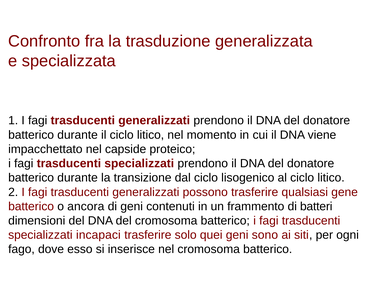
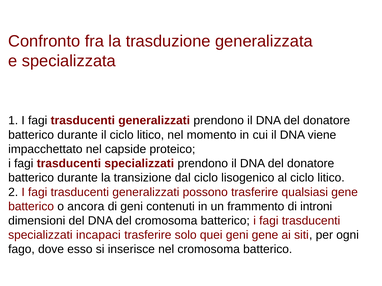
batteri: batteri -> introni
geni sono: sono -> gene
